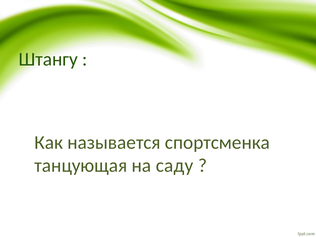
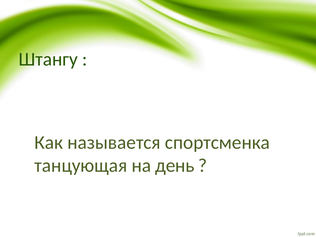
саду: саду -> день
